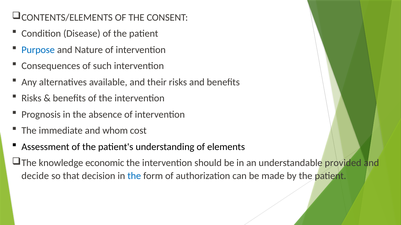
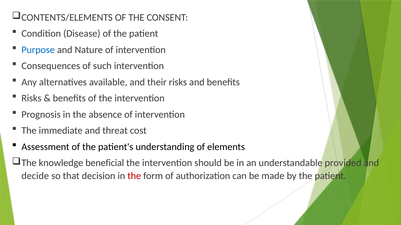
whom: whom -> threat
economic: economic -> beneficial
the at (134, 176) colour: blue -> red
